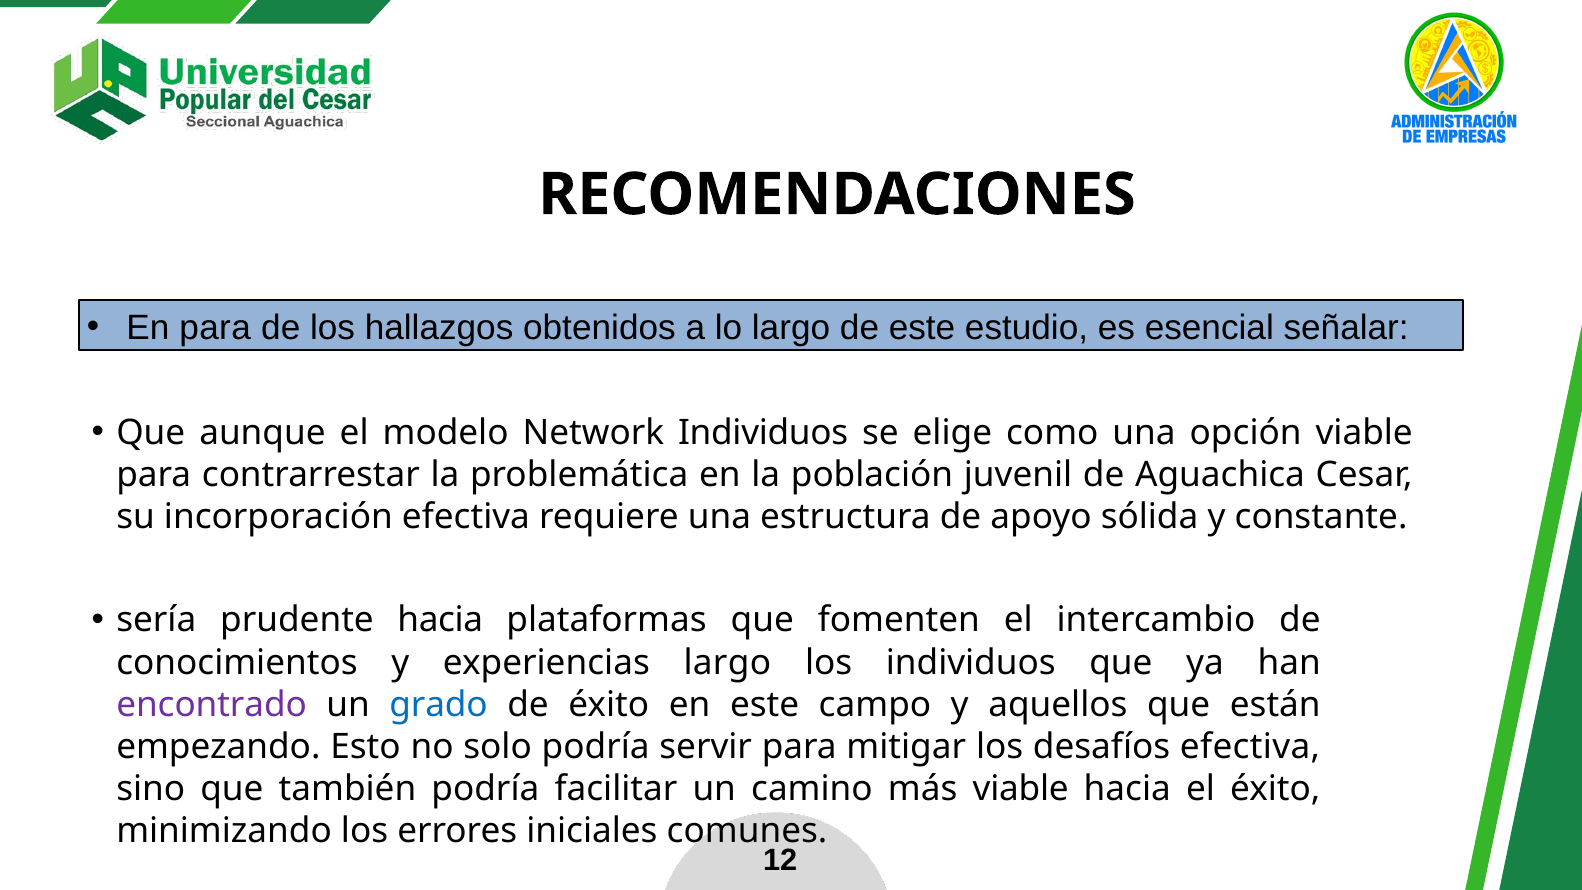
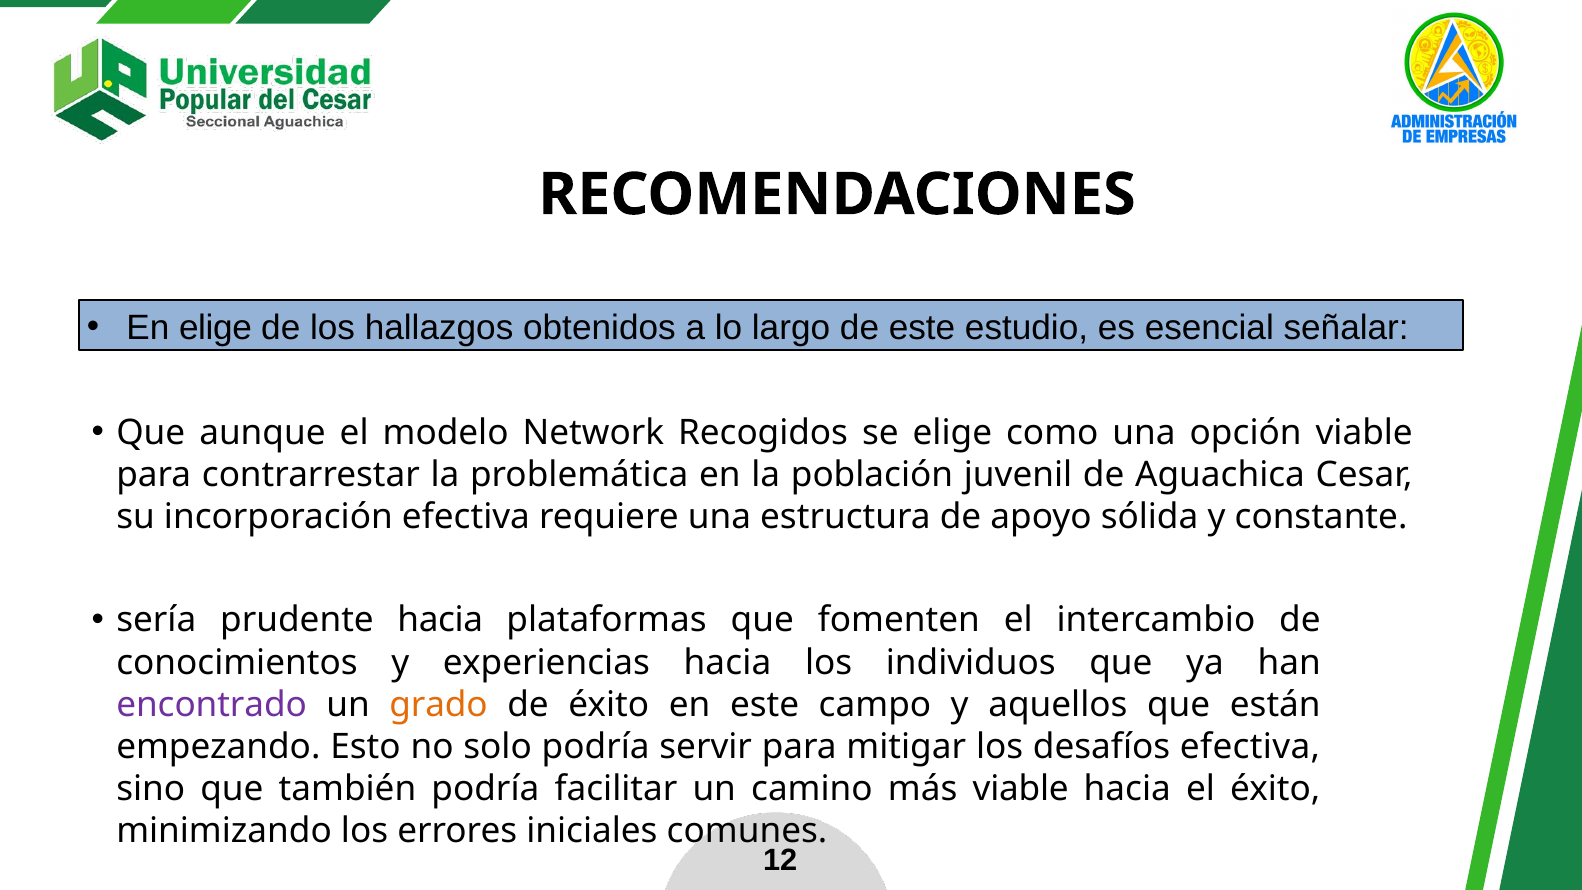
En para: para -> elige
Network Individuos: Individuos -> Recogidos
experiencias largo: largo -> hacia
grado colour: blue -> orange
